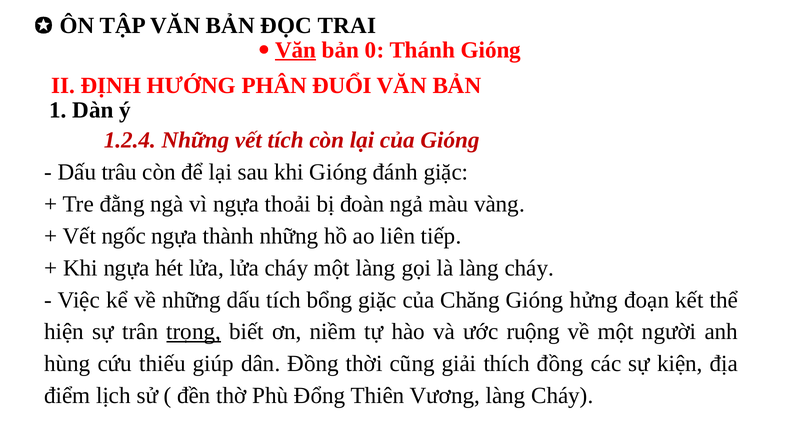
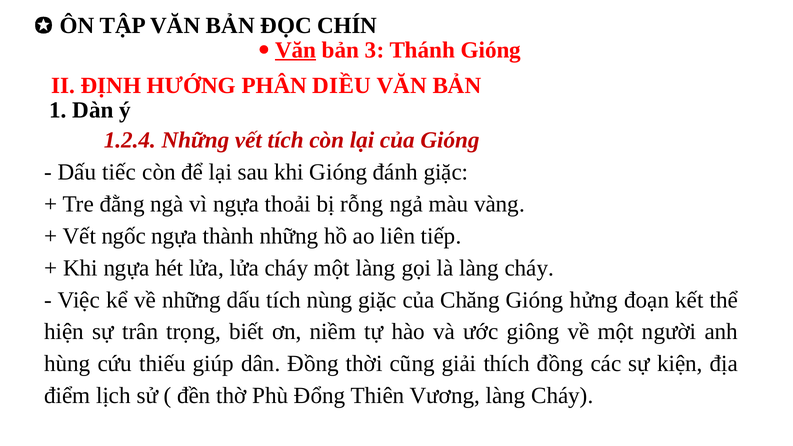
TRAI: TRAI -> CHÍN
0: 0 -> 3
ĐUỔI: ĐUỔI -> DIỀU
trâu: trâu -> tiếc
đoàn: đoàn -> rỗng
bổng: bổng -> nùng
trọng underline: present -> none
ruộng: ruộng -> giông
